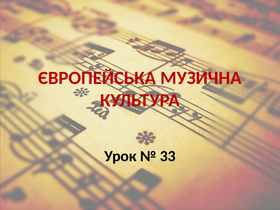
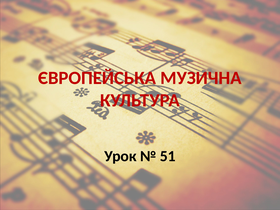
33: 33 -> 51
